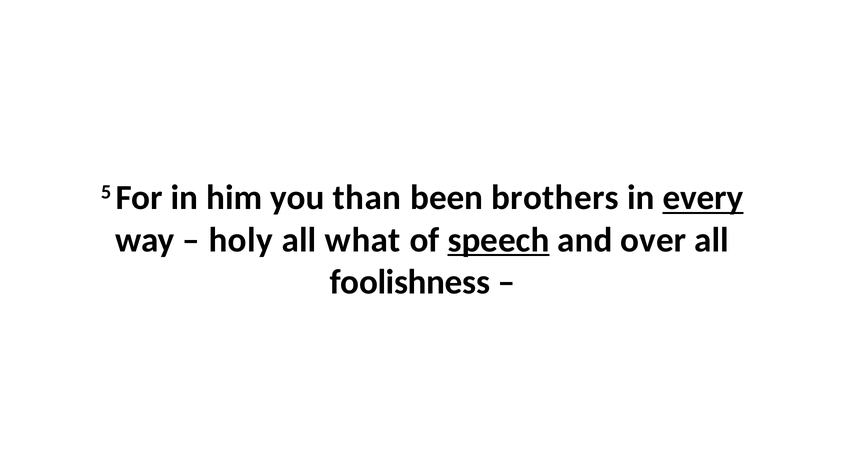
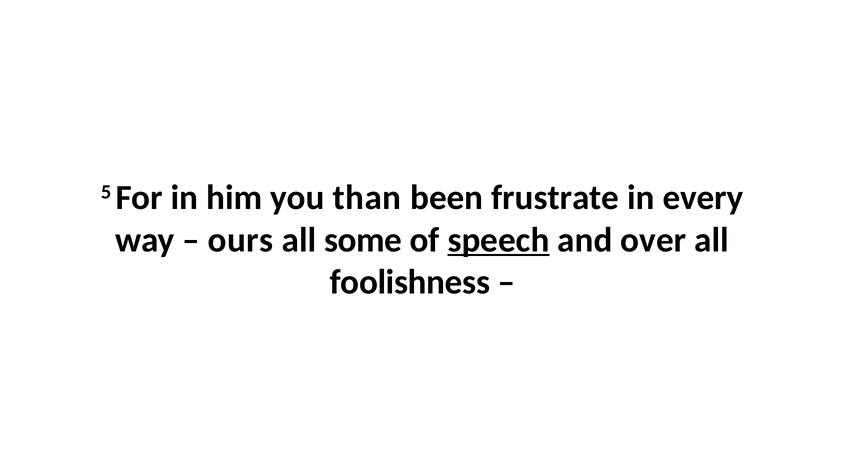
brothers: brothers -> frustrate
every underline: present -> none
holy: holy -> ours
what: what -> some
